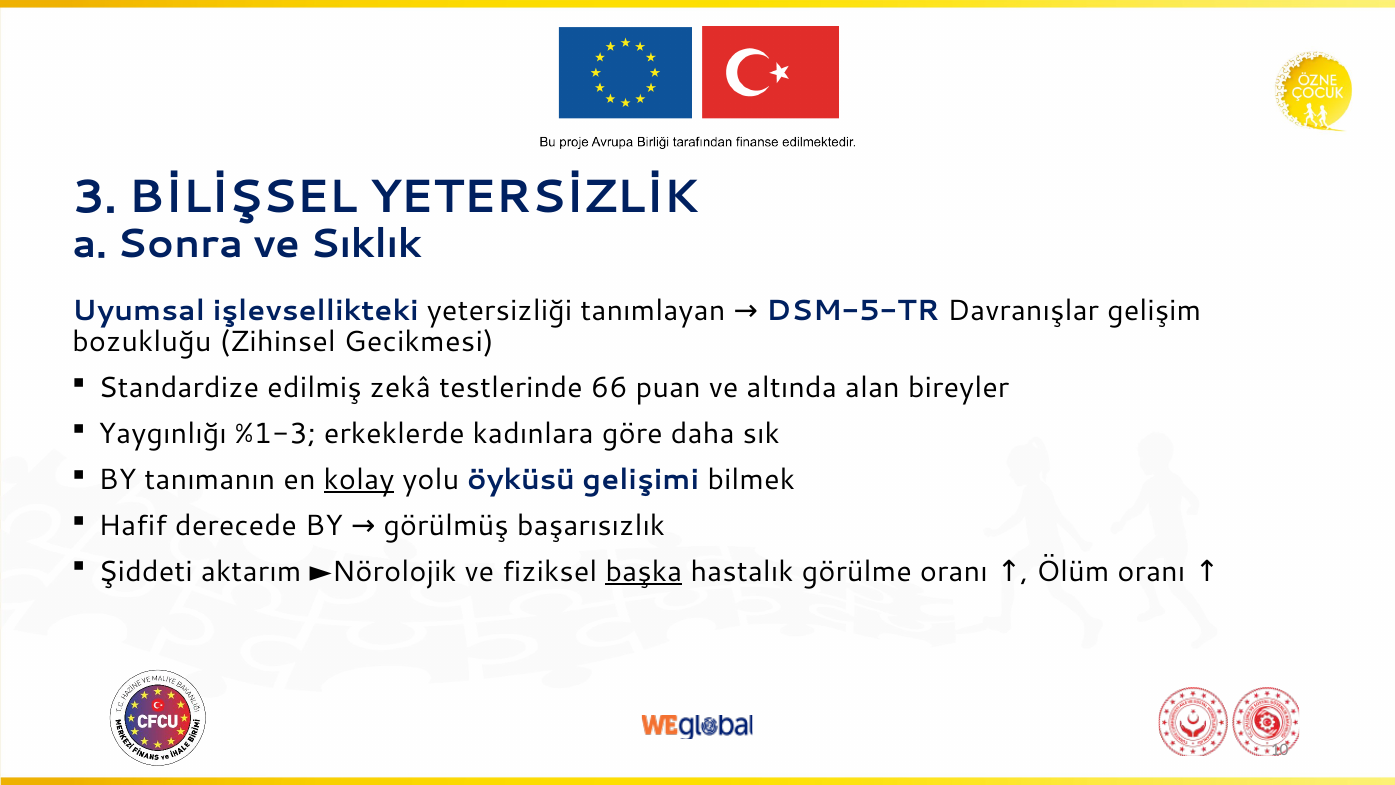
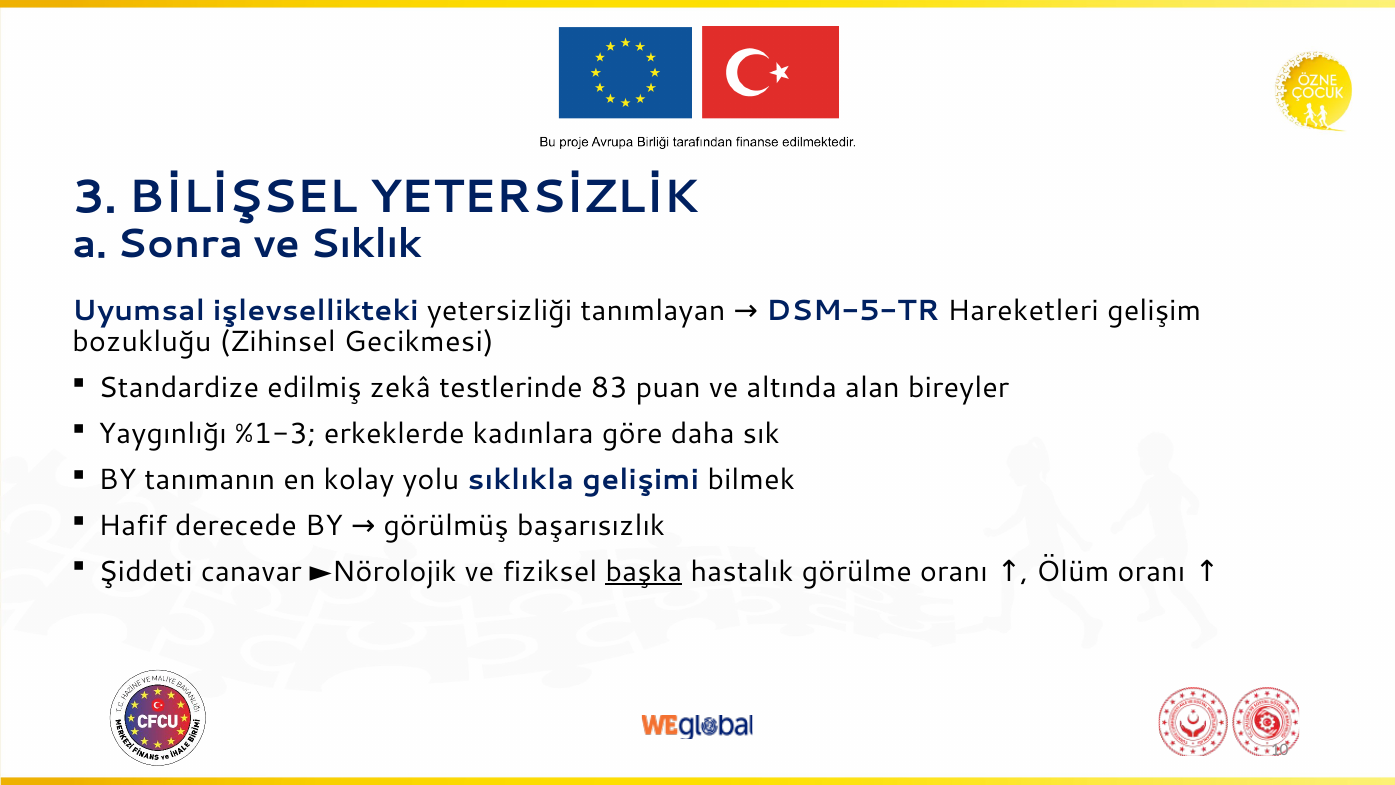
Davranışlar: Davranışlar -> Hareketleri
66: 66 -> 83
kolay underline: present -> none
öyküsü: öyküsü -> sıklıkla
aktarım: aktarım -> canavar
